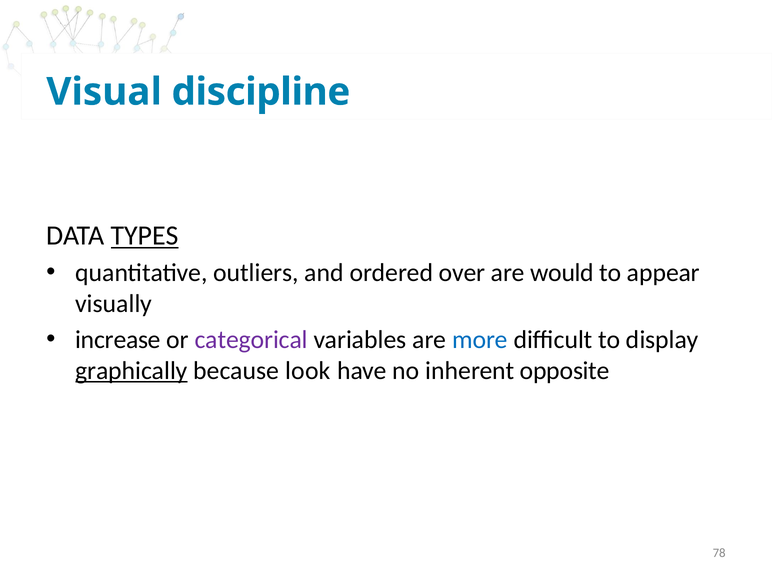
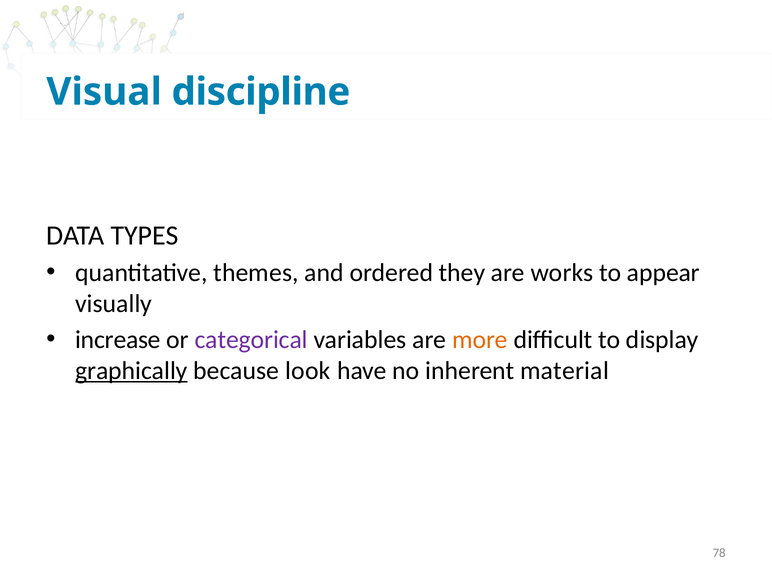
TYPES underline: present -> none
outliers: outliers -> themes
over: over -> they
would: would -> works
more colour: blue -> orange
opposite: opposite -> material
